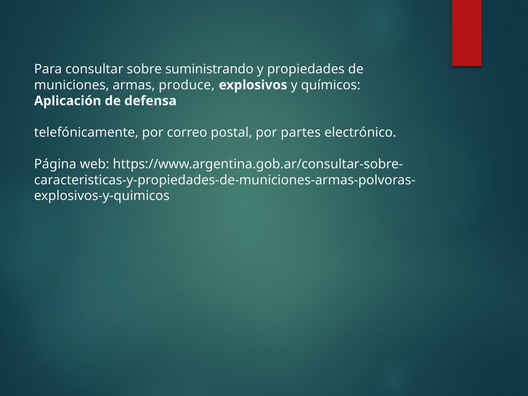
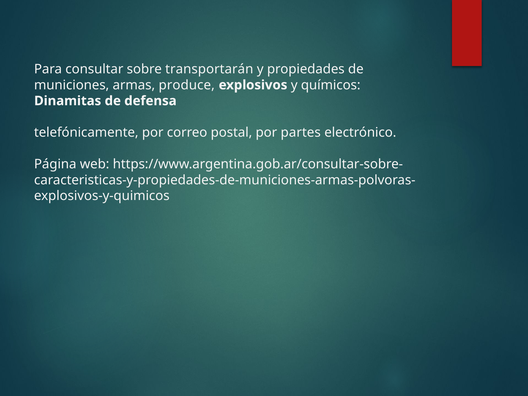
suministrando: suministrando -> transportarán
Aplicación: Aplicación -> Dinamitas
